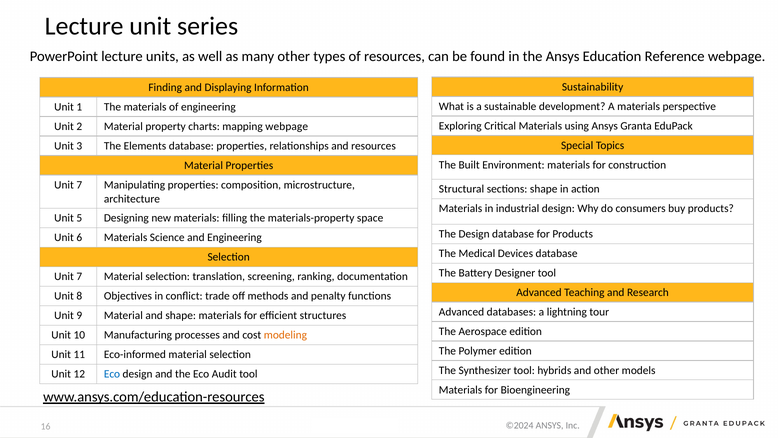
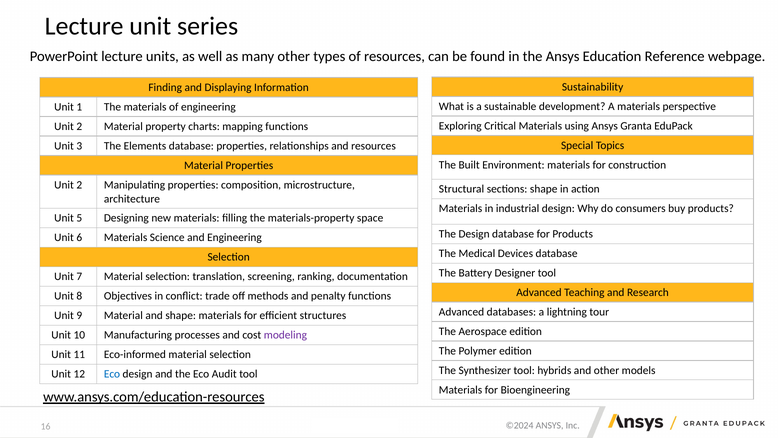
mapping webpage: webpage -> functions
7 at (79, 185): 7 -> 2
modeling colour: orange -> purple
